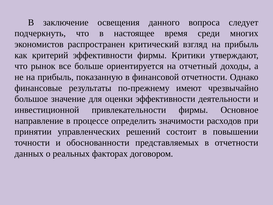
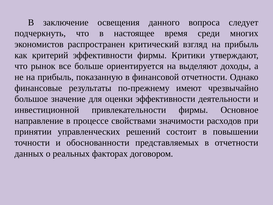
отчетный: отчетный -> выделяют
определить: определить -> свойствами
